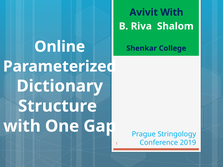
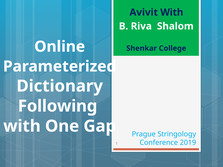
Structure: Structure -> Following
